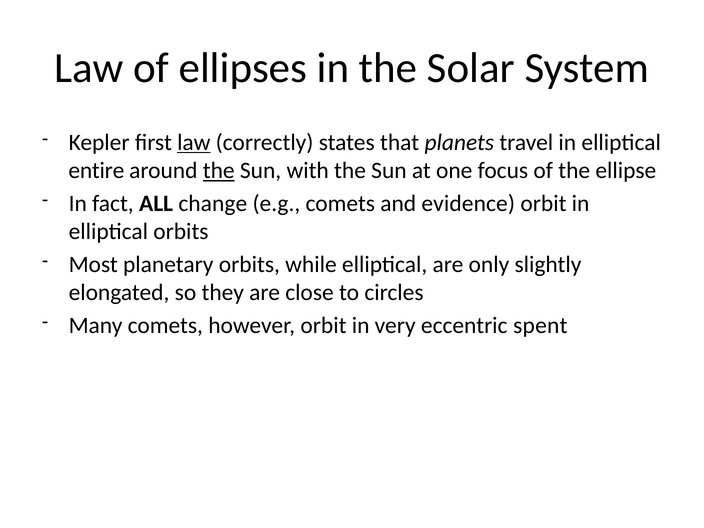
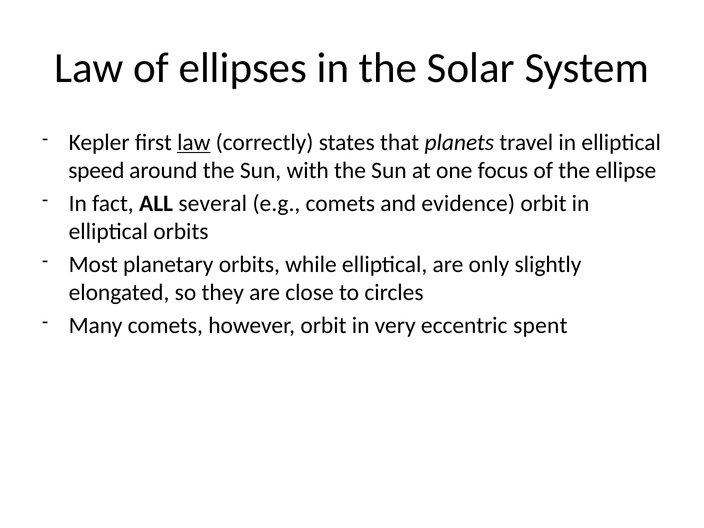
entire: entire -> speed
the at (219, 171) underline: present -> none
change: change -> several
